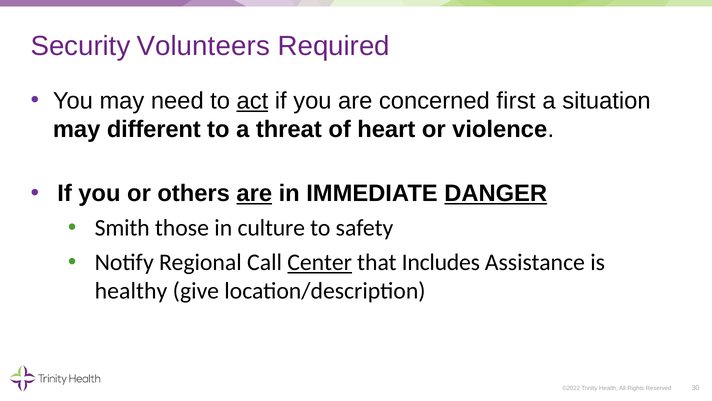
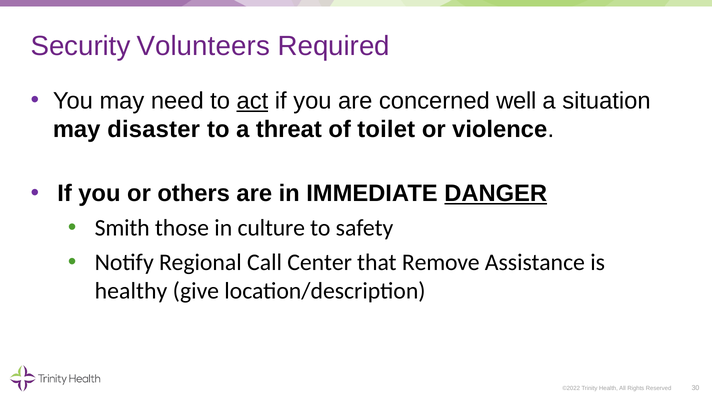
first: first -> well
different: different -> disaster
heart: heart -> toilet
are at (254, 193) underline: present -> none
Center underline: present -> none
Includes: Includes -> Remove
